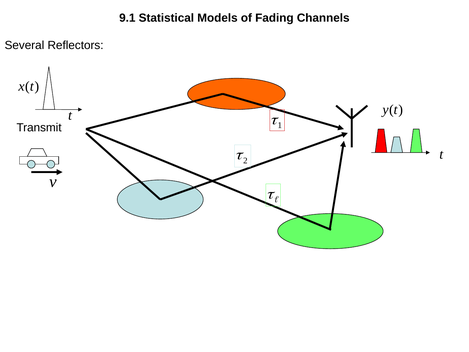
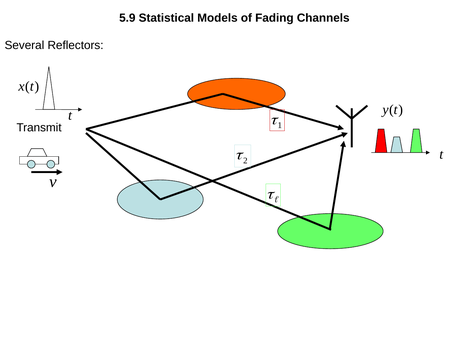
9.1: 9.1 -> 5.9
